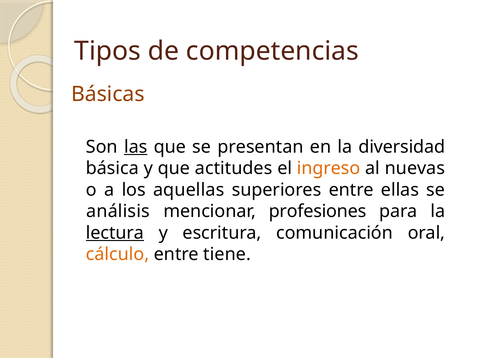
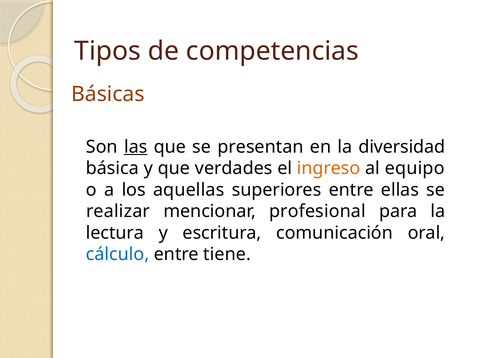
actitudes: actitudes -> verdades
nuevas: nuevas -> equipo
análisis: análisis -> realizar
profesiones: profesiones -> profesional
lectura underline: present -> none
cálculo colour: orange -> blue
